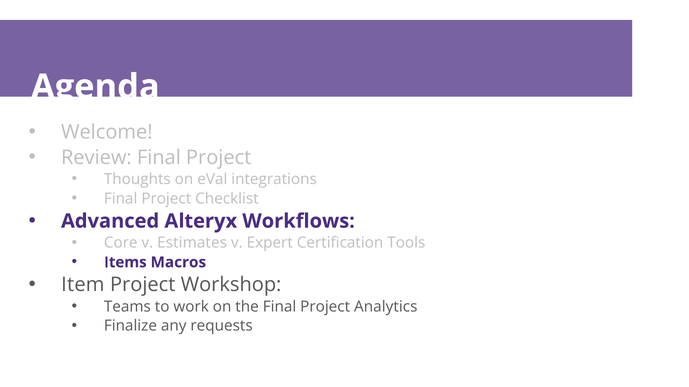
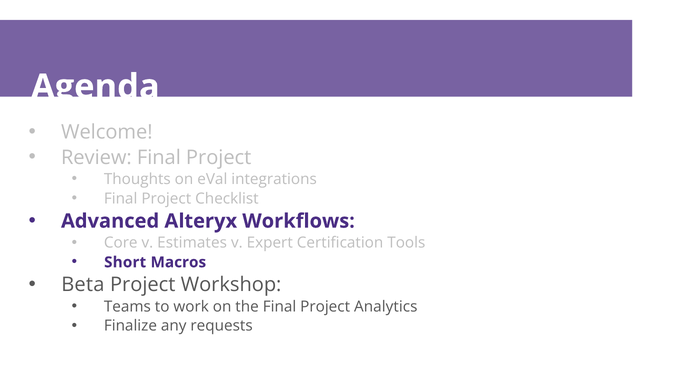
Items: Items -> Short
Item: Item -> Beta
